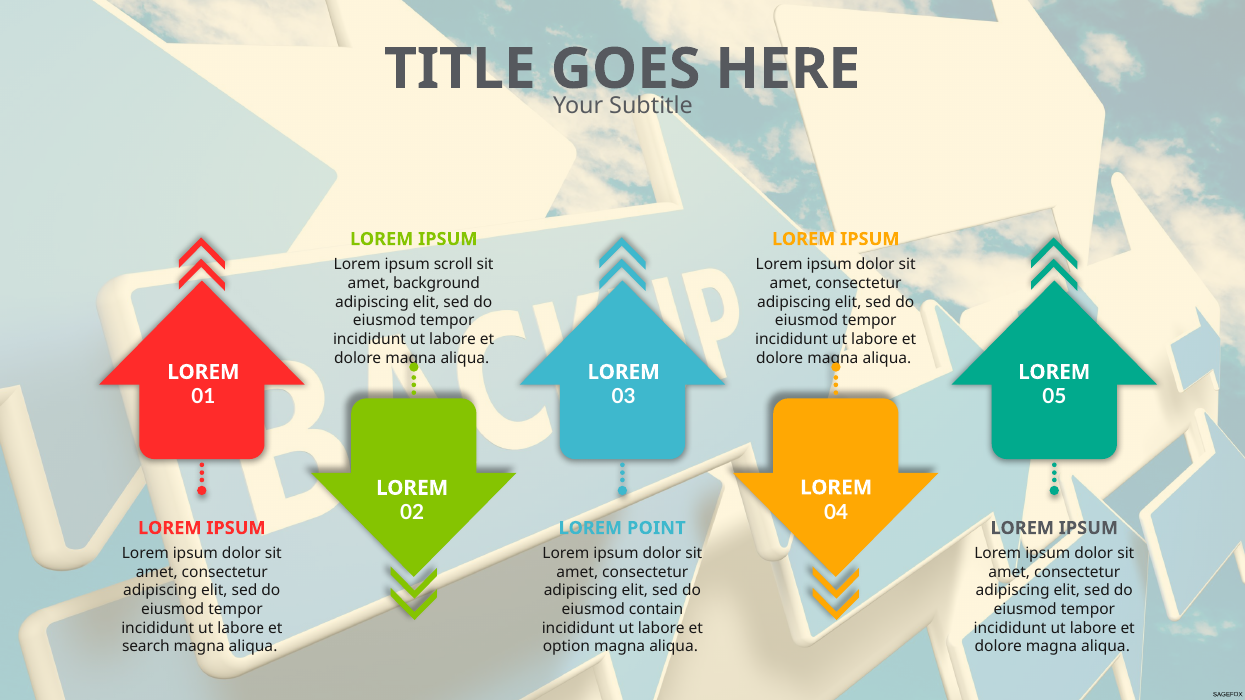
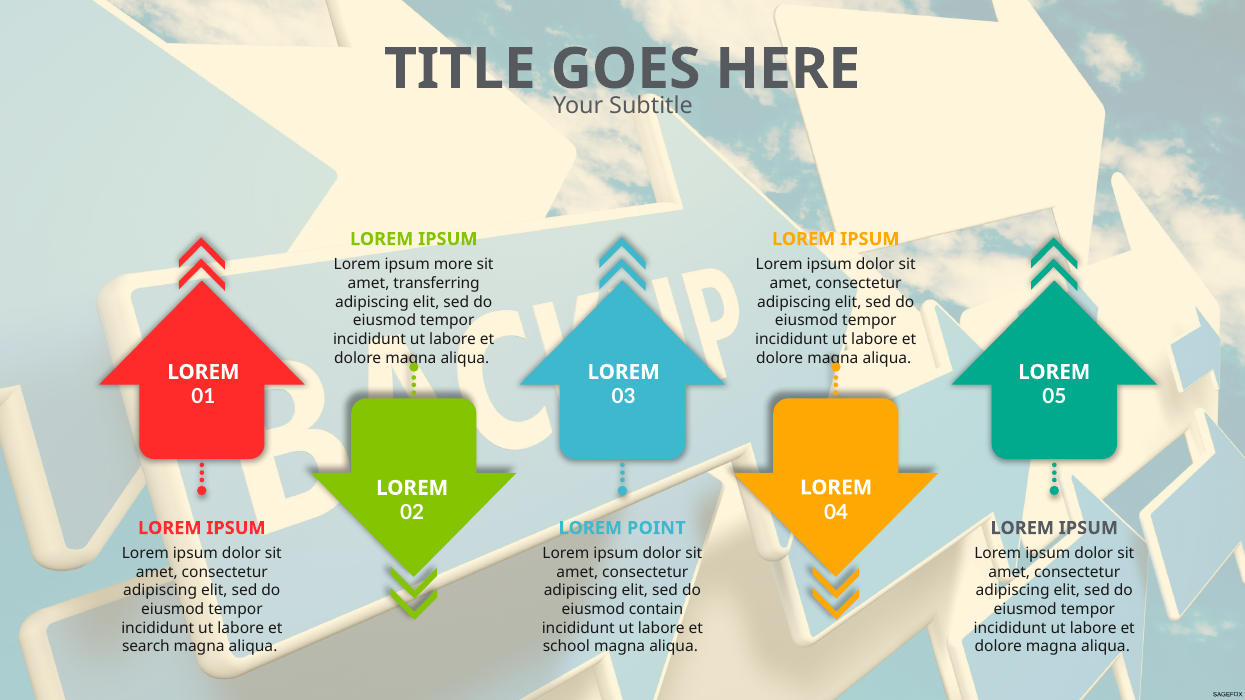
scroll: scroll -> more
background: background -> transferring
option: option -> school
